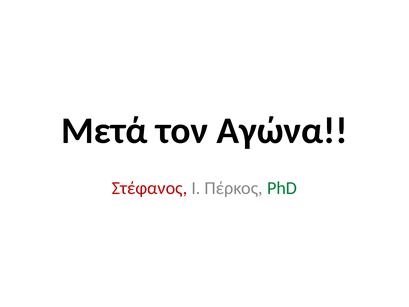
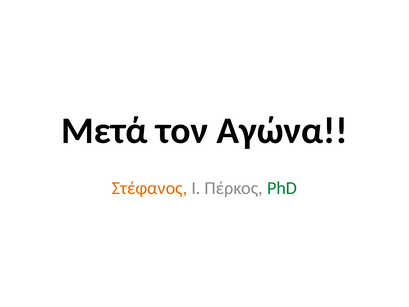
Στέφανος colour: red -> orange
